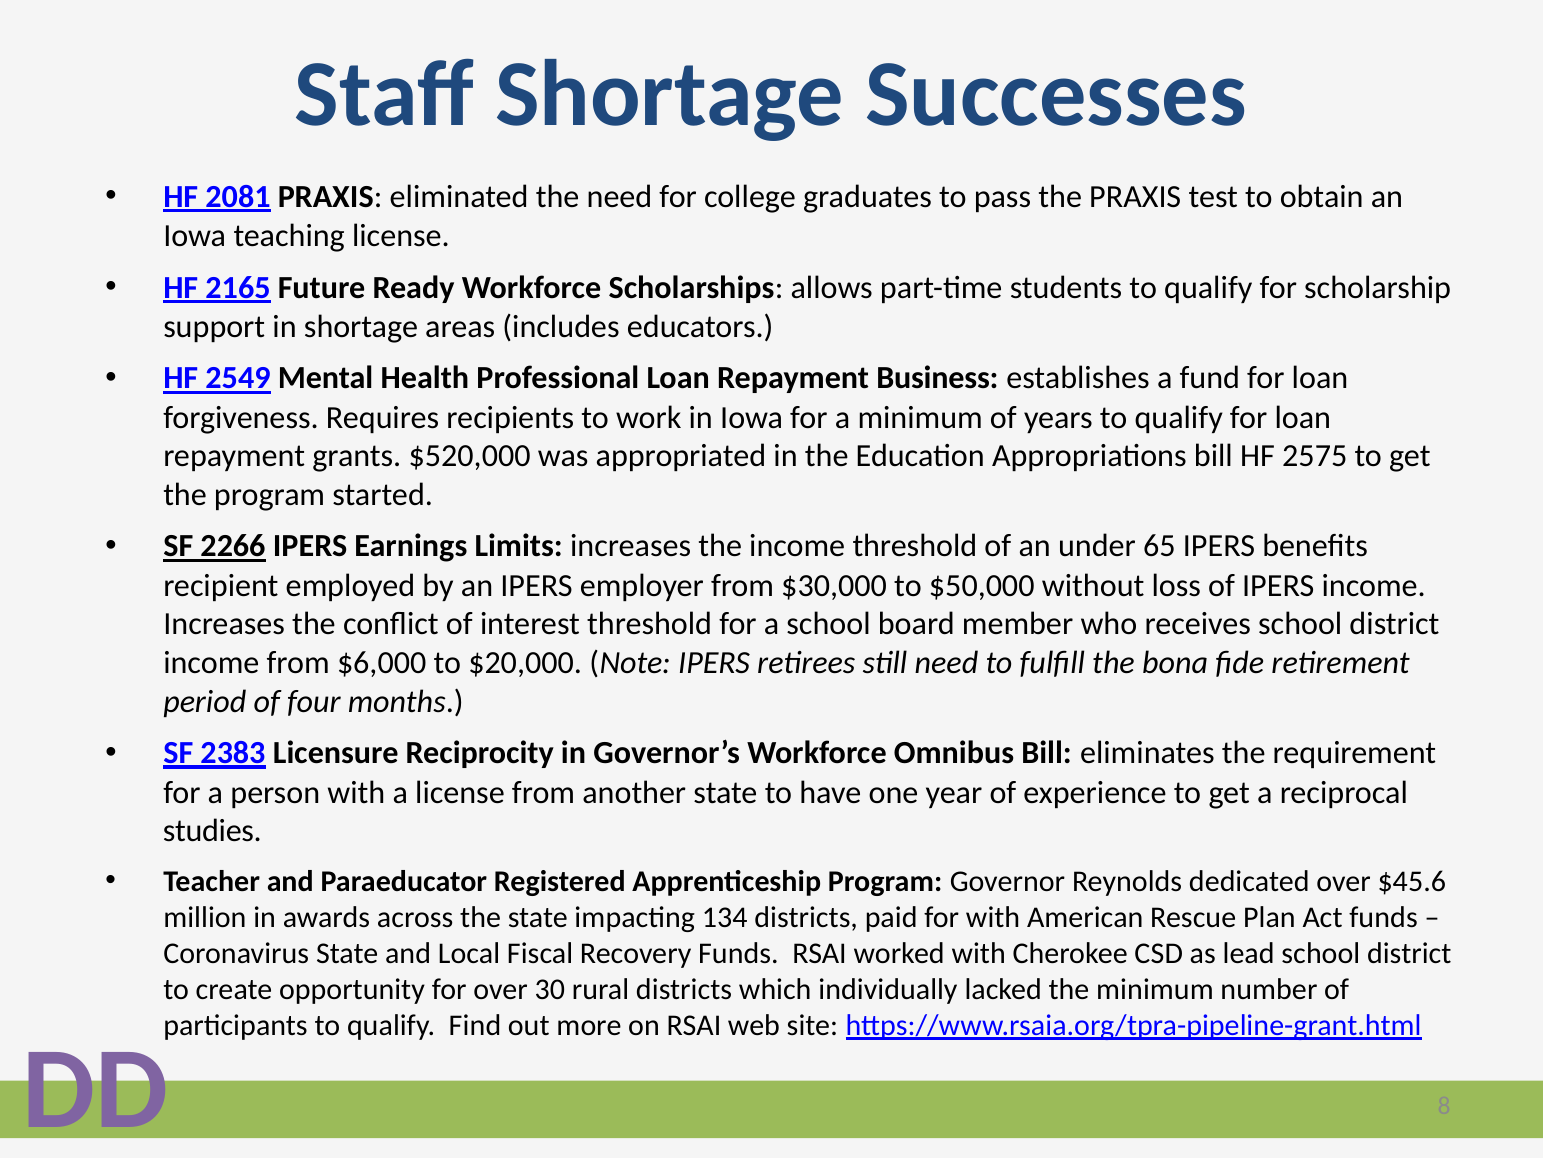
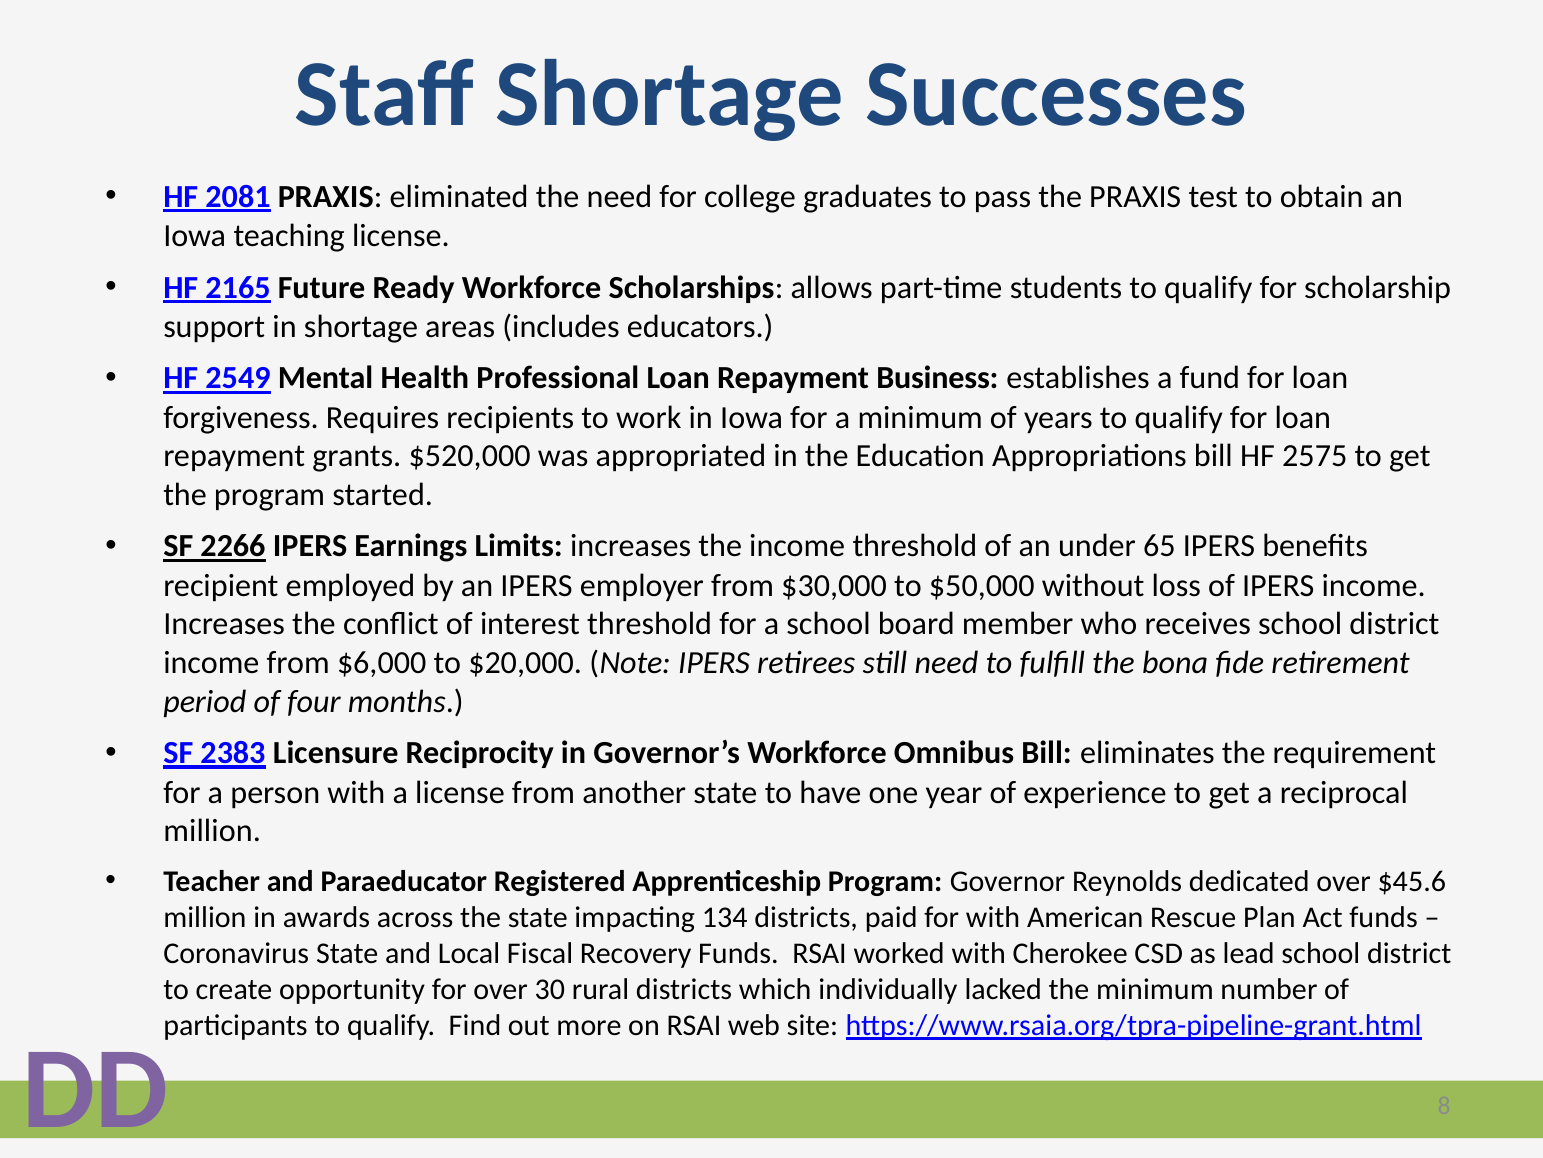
studies at (212, 831): studies -> million
